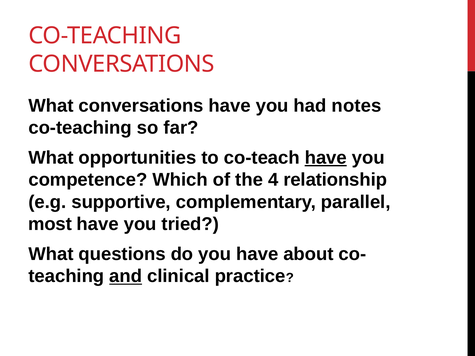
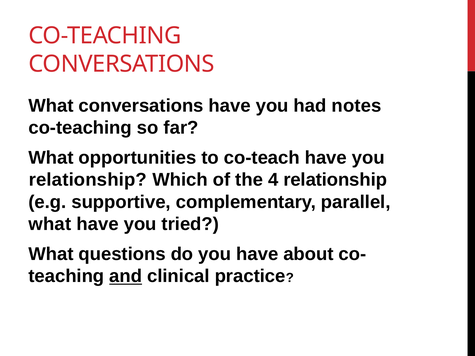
have at (326, 158) underline: present -> none
competence at (88, 180): competence -> relationship
most at (50, 224): most -> what
